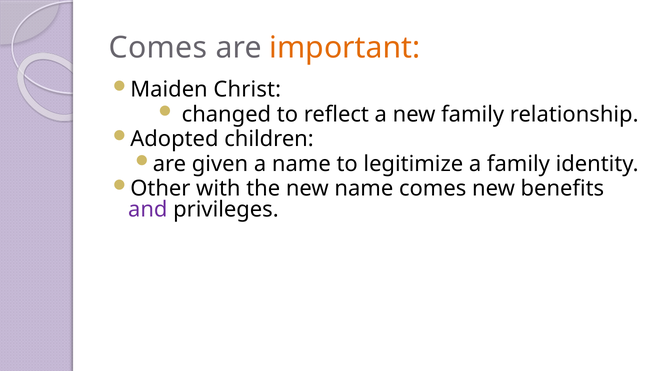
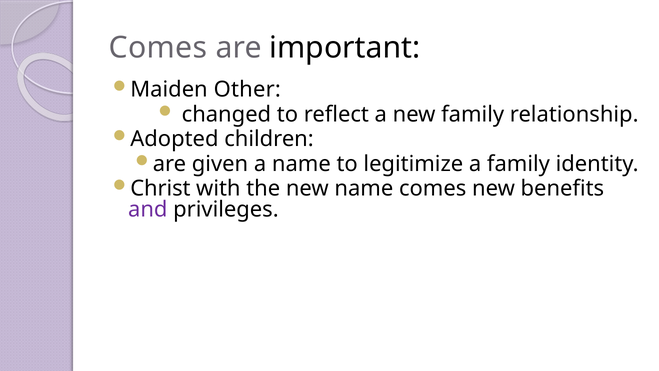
important colour: orange -> black
Christ: Christ -> Other
Other: Other -> Christ
